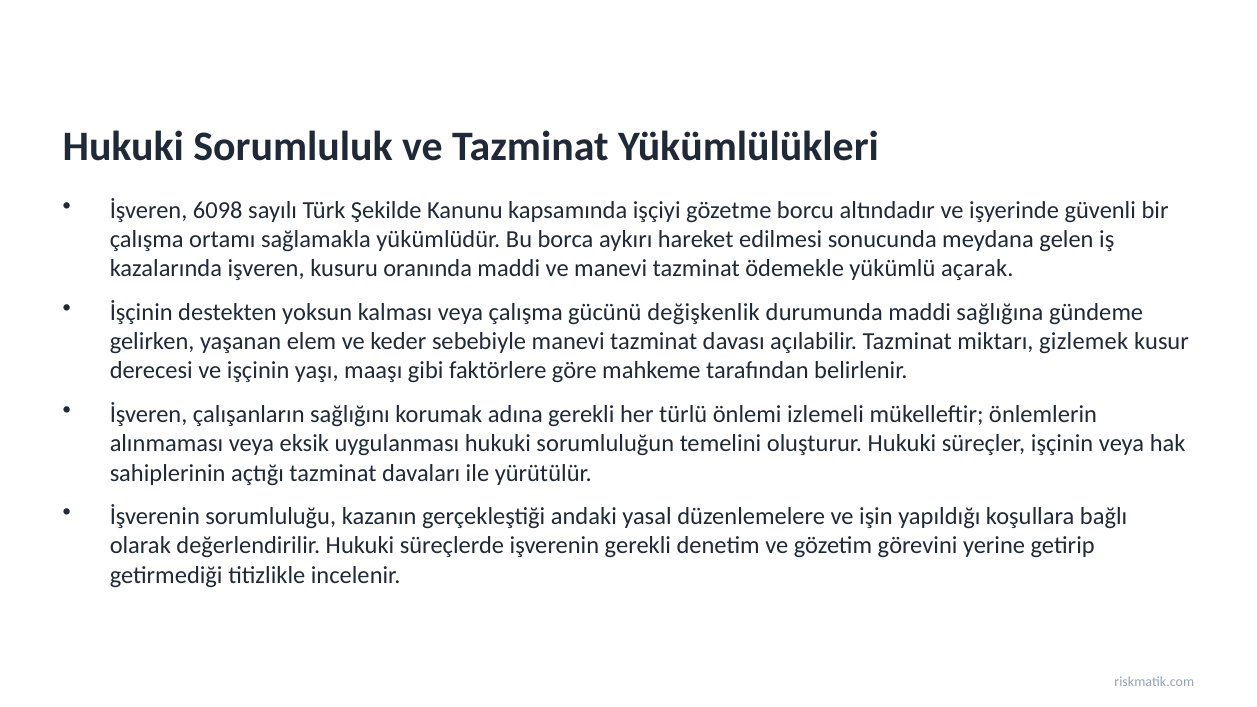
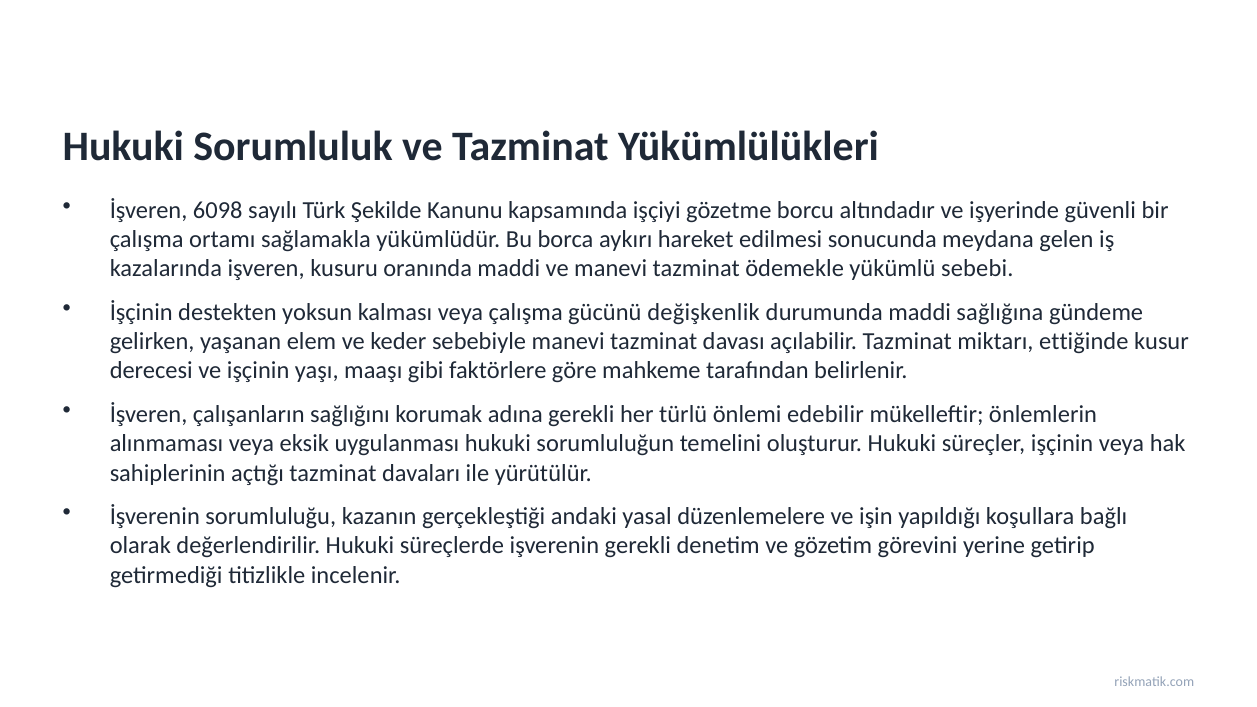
açarak: açarak -> sebebi
gizlemek: gizlemek -> ettiğinde
izlemeli: izlemeli -> edebilir
